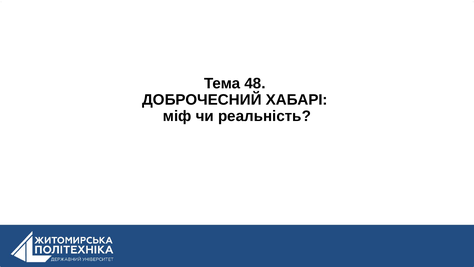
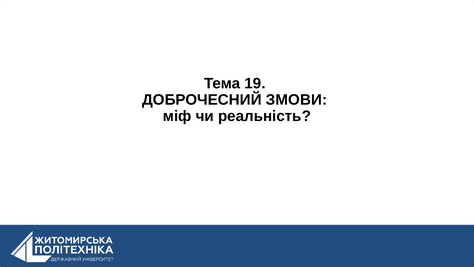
48: 48 -> 19
ХАБАРІ: ХАБАРІ -> ЗМОВИ
